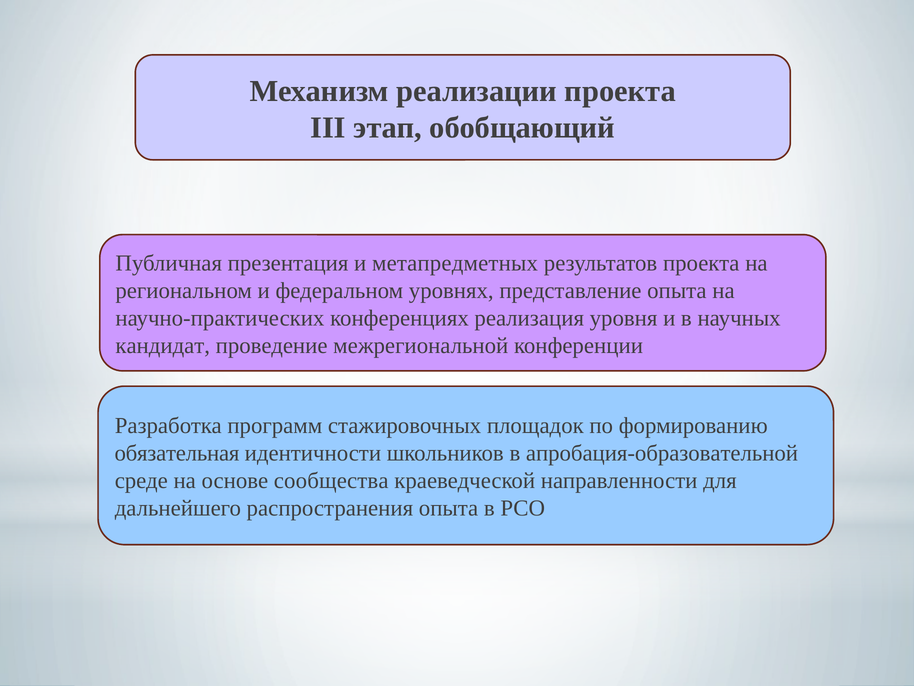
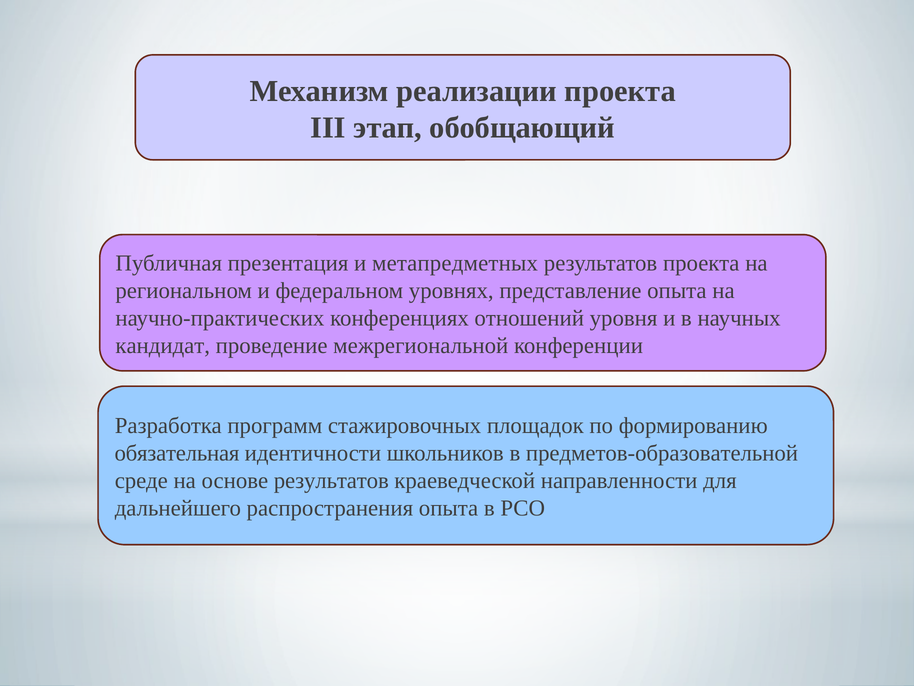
реализация: реализация -> отношений
апробация-образовательной: апробация-образовательной -> предметов-образовательной
основе сообщества: сообщества -> результатов
